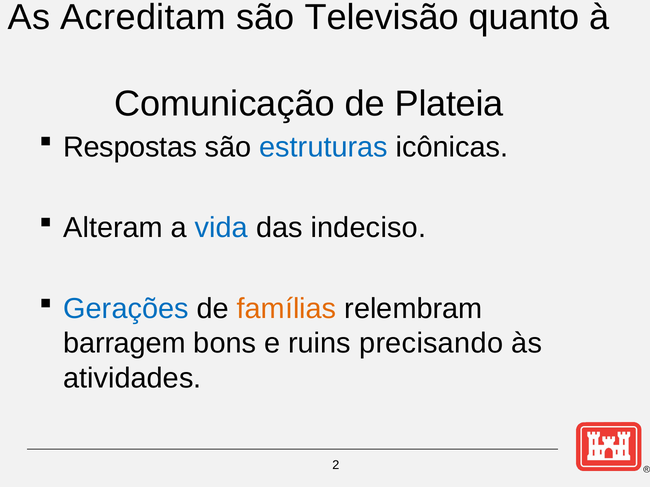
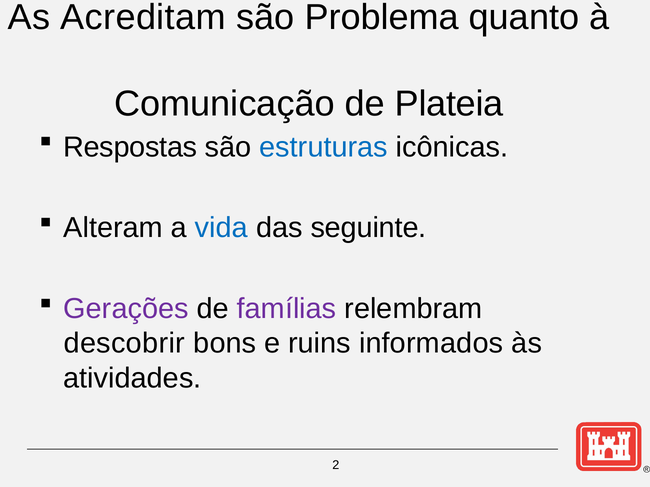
Televisão: Televisão -> Problema
indeciso: indeciso -> seguinte
Gerações colour: blue -> purple
famílias colour: orange -> purple
barragem: barragem -> descobrir
precisando: precisando -> informados
